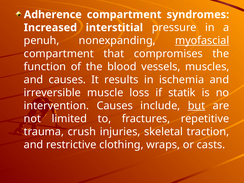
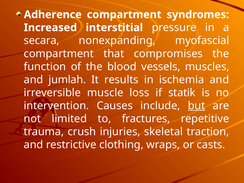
penuh: penuh -> secara
myofascial underline: present -> none
and causes: causes -> jumlah
